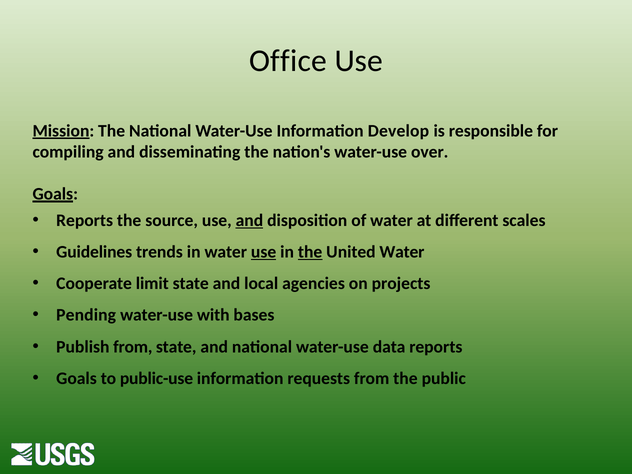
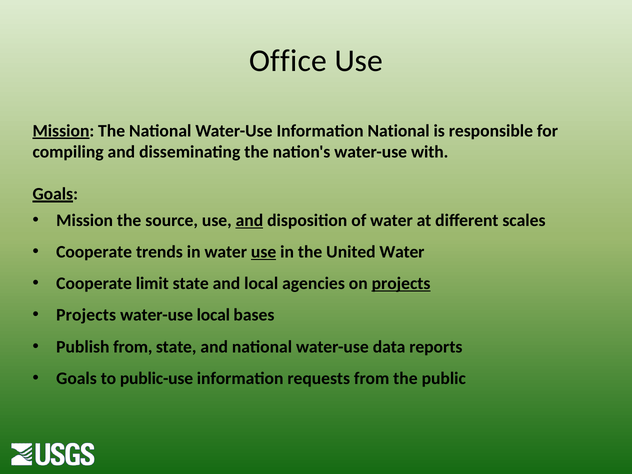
Information Develop: Develop -> National
over: over -> with
Reports at (85, 220): Reports -> Mission
Guidelines at (94, 252): Guidelines -> Cooperate
the at (310, 252) underline: present -> none
projects at (401, 284) underline: none -> present
Pending at (86, 315): Pending -> Projects
water-use with: with -> local
